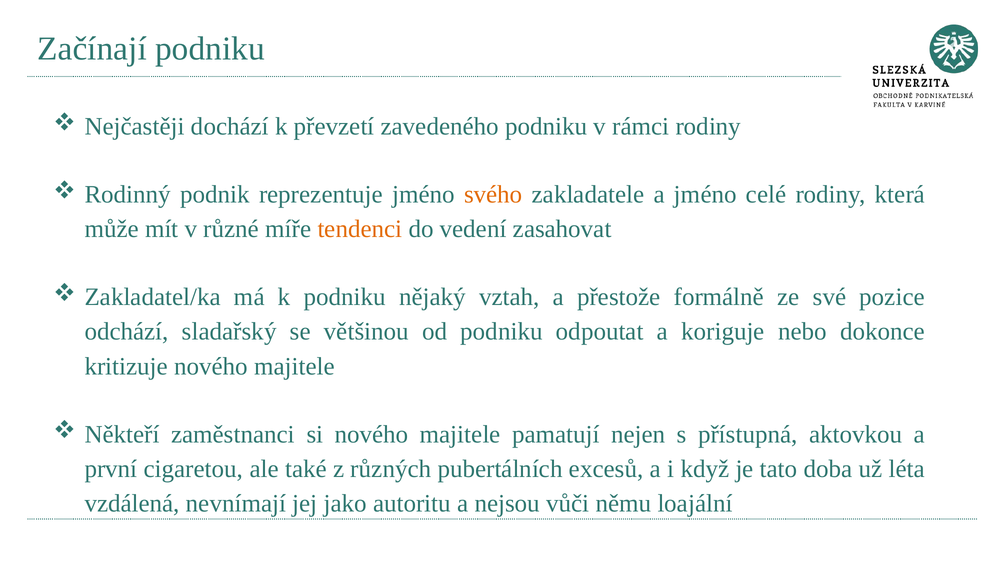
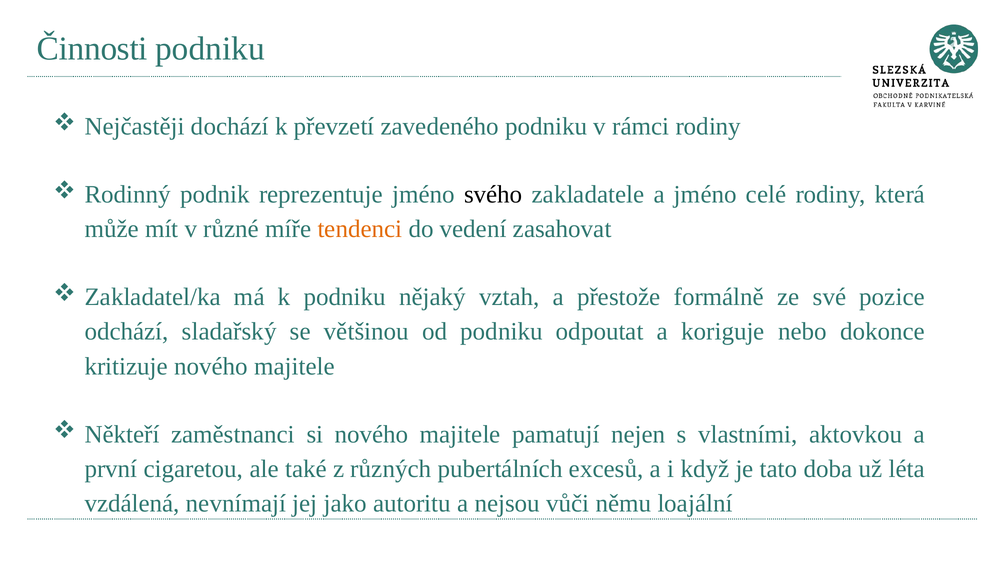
Začínají: Začínají -> Činnosti
svého colour: orange -> black
přístupná: přístupná -> vlastními
